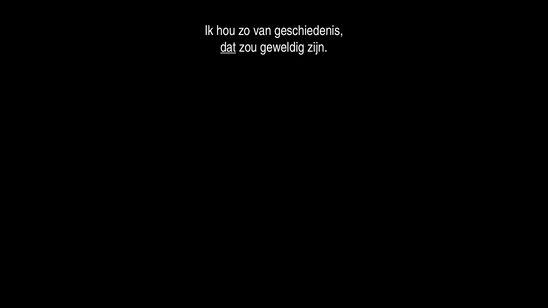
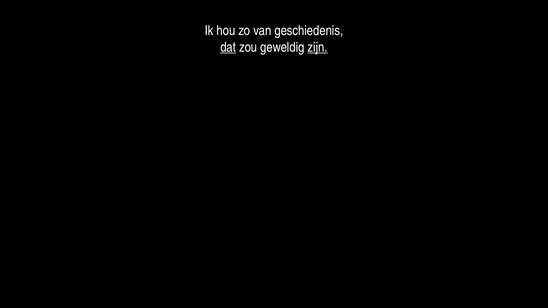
zijn underline: none -> present
